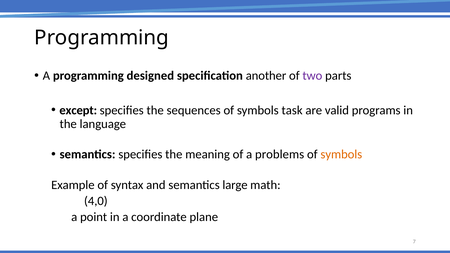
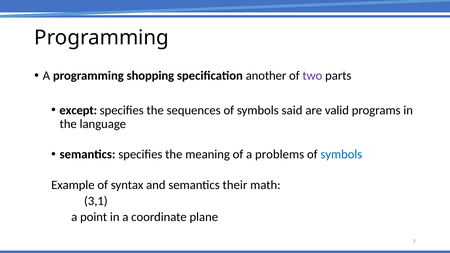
designed: designed -> shopping
task: task -> said
symbols at (341, 154) colour: orange -> blue
large: large -> their
4,0: 4,0 -> 3,1
